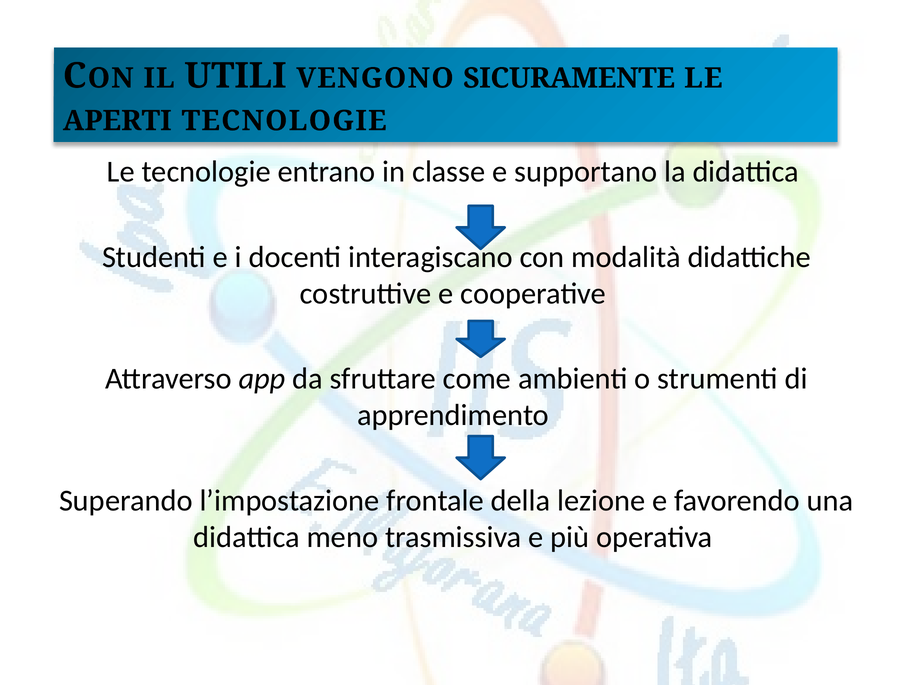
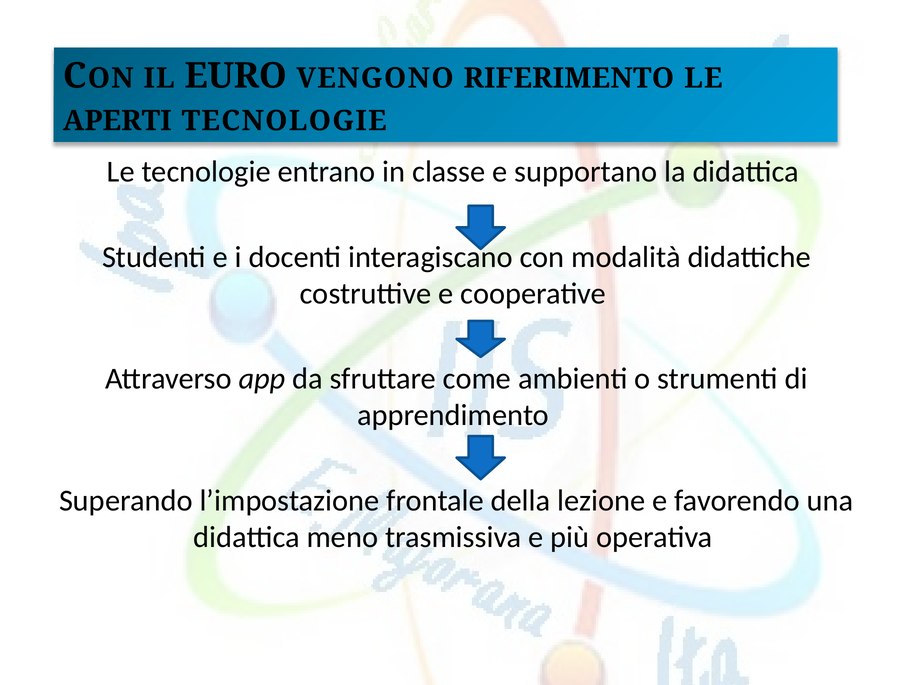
UTILI: UTILI -> EURO
SICURAMENTE: SICURAMENTE -> RIFERIMENTO
